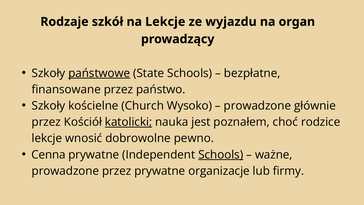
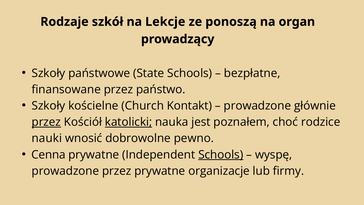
wyjazdu: wyjazdu -> ponoszą
państwowe underline: present -> none
Wysoko: Wysoko -> Kontakt
przez at (46, 122) underline: none -> present
lekcje at (47, 138): lekcje -> nauki
ważne: ważne -> wyspę
